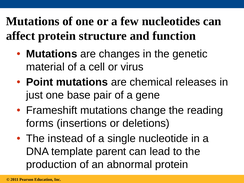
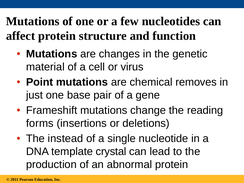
releases: releases -> removes
parent: parent -> crystal
